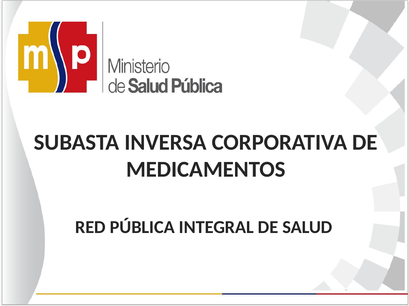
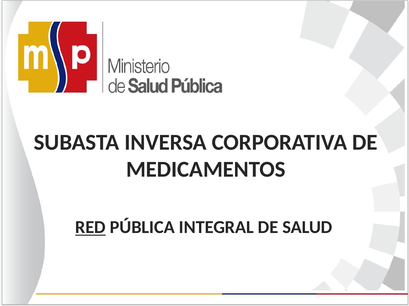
RED underline: none -> present
